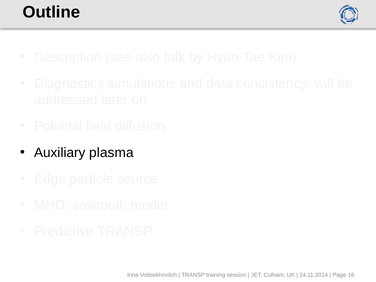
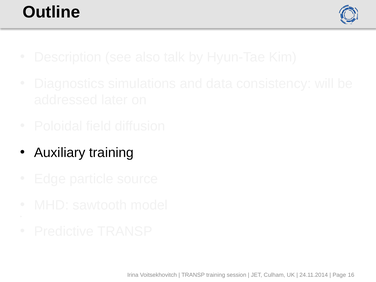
Auxiliary plasma: plasma -> training
